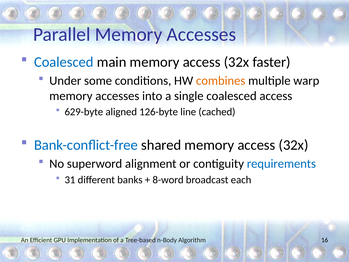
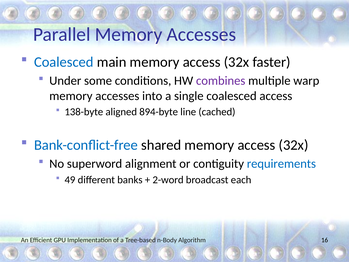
combines colour: orange -> purple
629-byte: 629-byte -> 138-byte
126-byte: 126-byte -> 894-byte
31: 31 -> 49
8-word: 8-word -> 2-word
